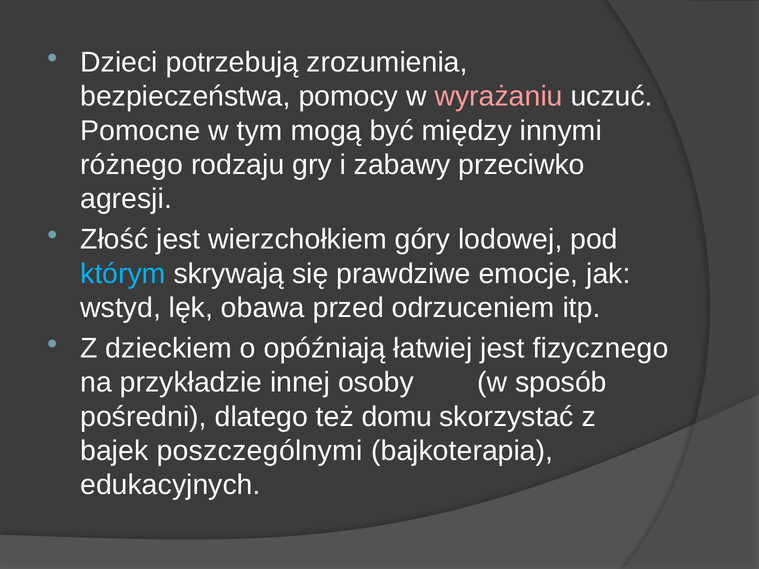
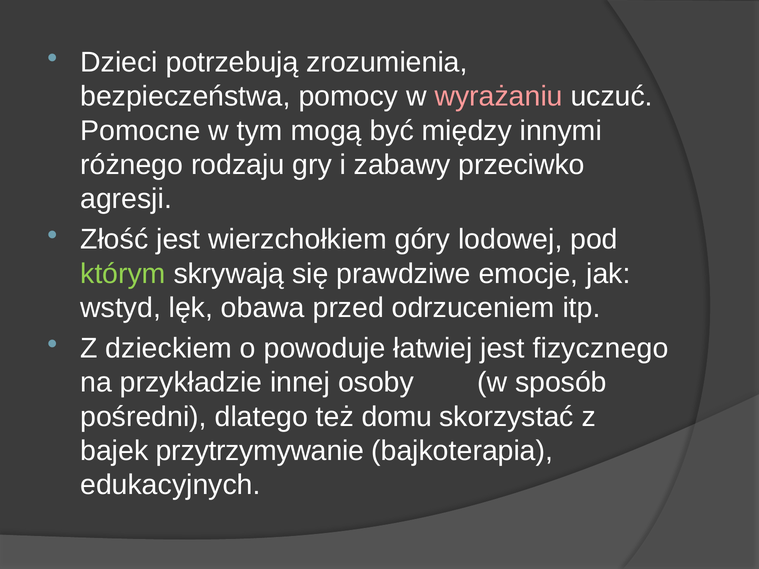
którym colour: light blue -> light green
opóźniają: opóźniają -> powoduje
poszczególnymi: poszczególnymi -> przytrzymywanie
